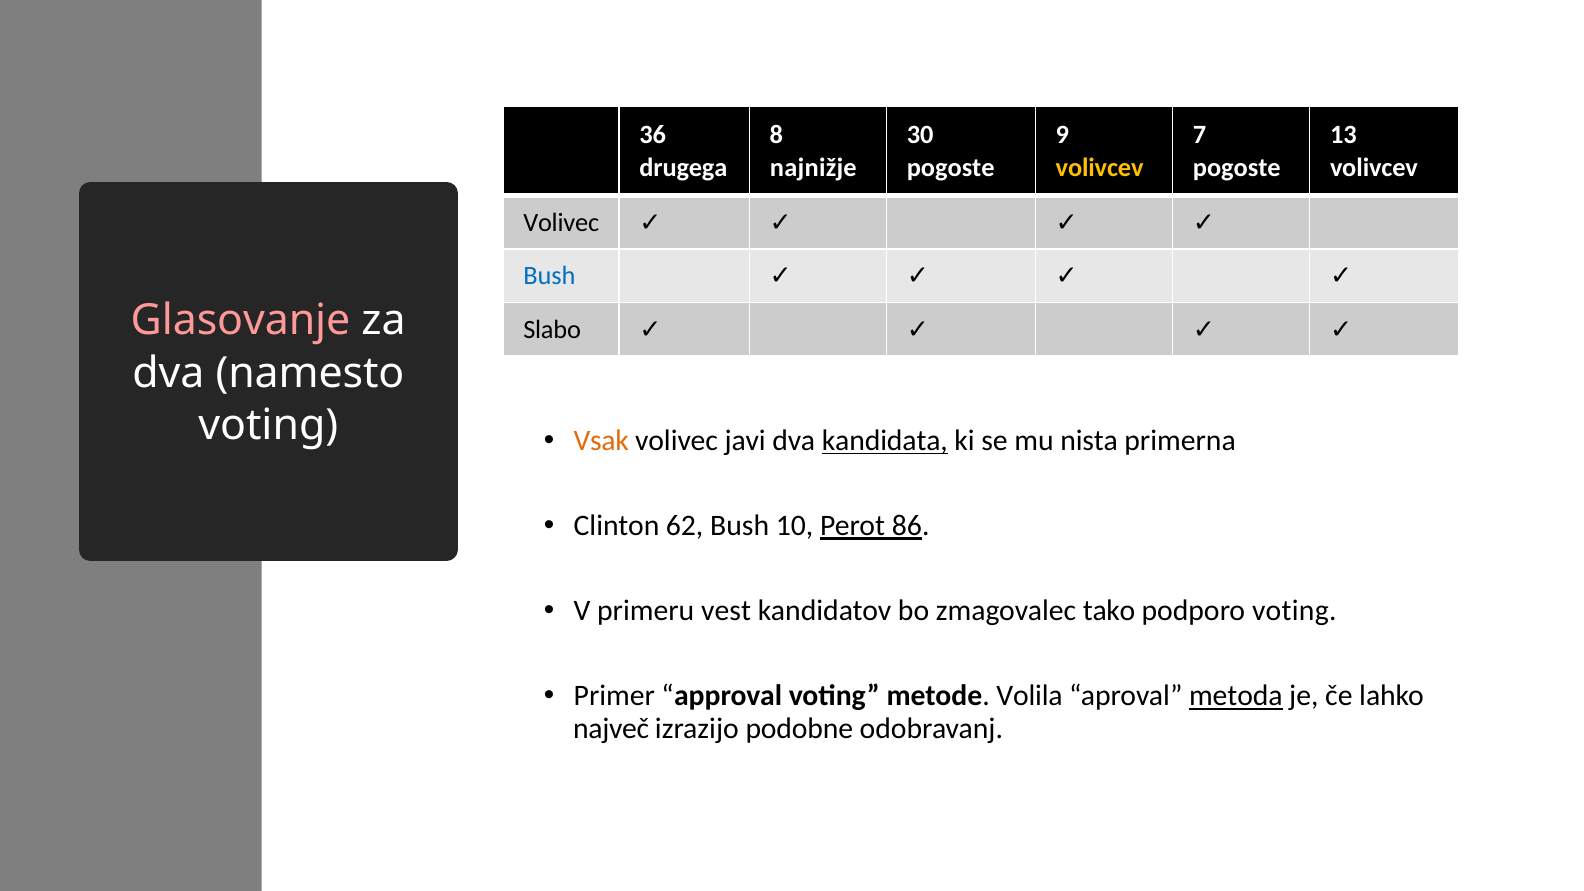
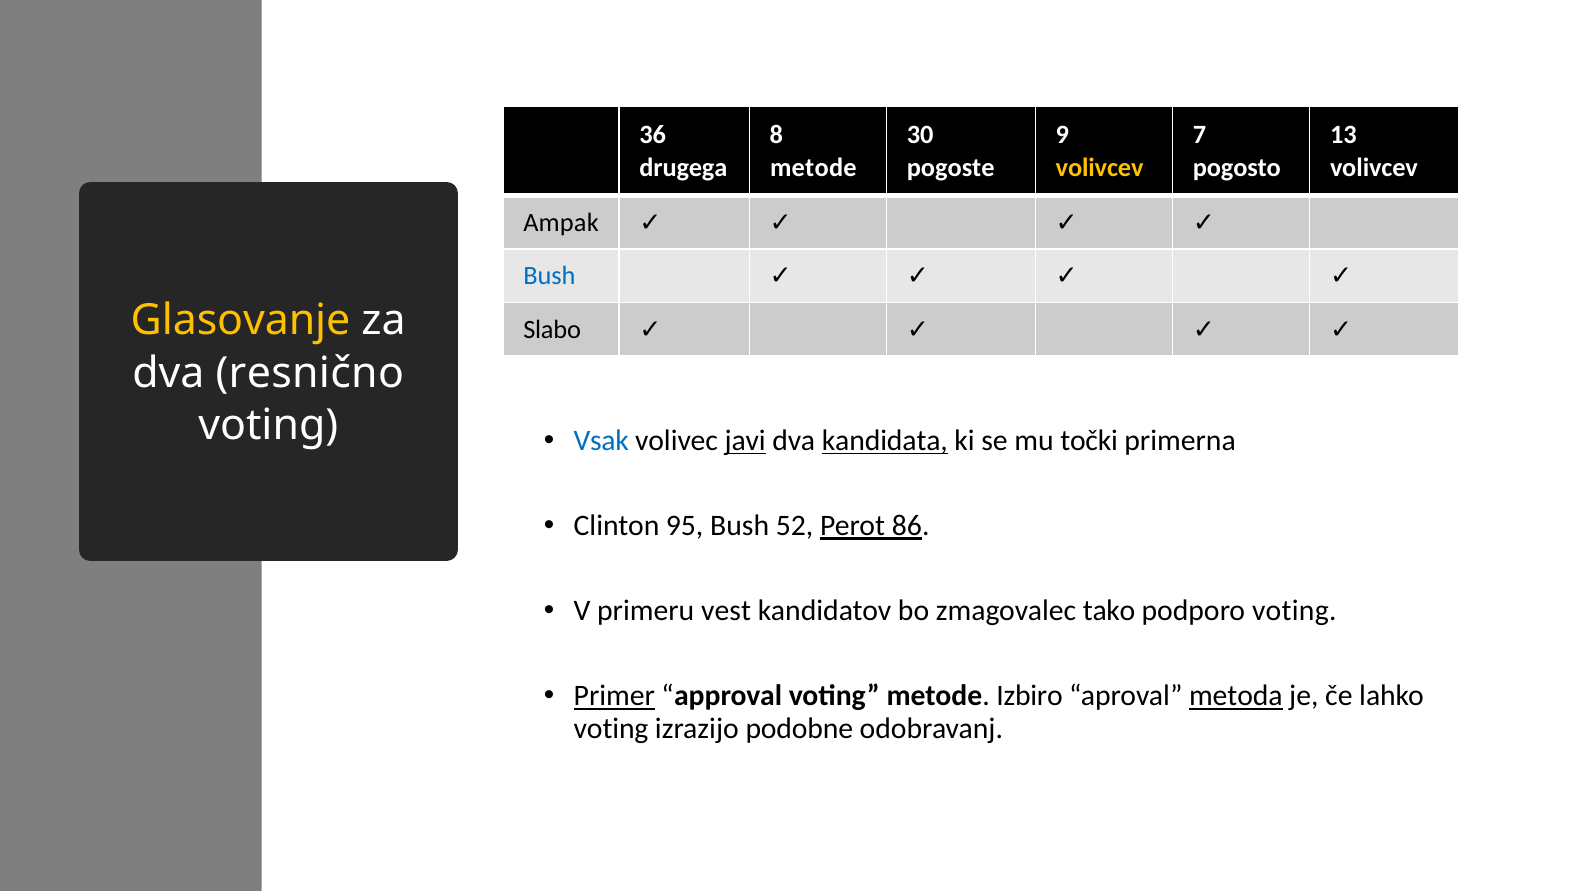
najnižje at (813, 167): najnižje -> metode
pogoste at (1237, 167): pogoste -> pogosto
Volivec at (561, 223): Volivec -> Ampak
Glasovanje colour: pink -> yellow
namesto: namesto -> resnično
Vsak colour: orange -> blue
javi underline: none -> present
nista: nista -> točki
62: 62 -> 95
10: 10 -> 52
Primer underline: none -> present
Volila: Volila -> Izbiro
največ at (611, 729): največ -> voting
